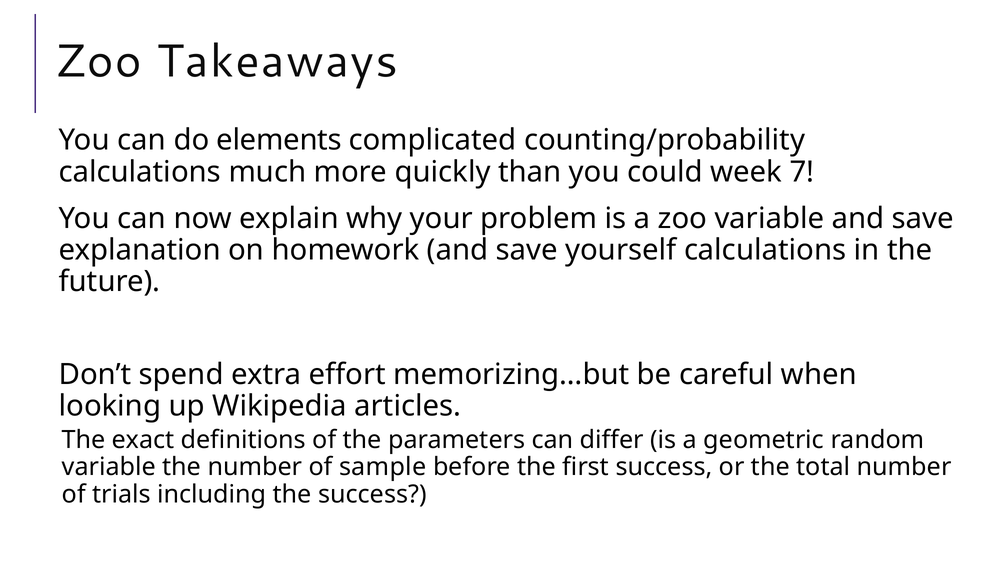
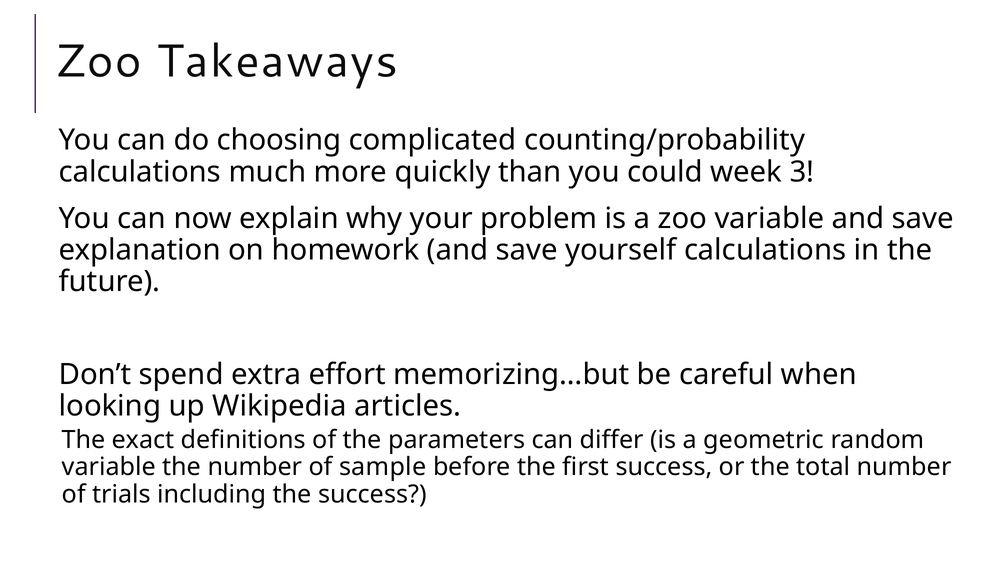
elements: elements -> choosing
7: 7 -> 3
